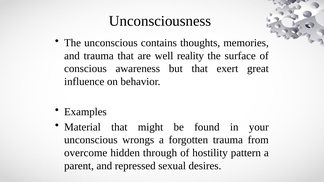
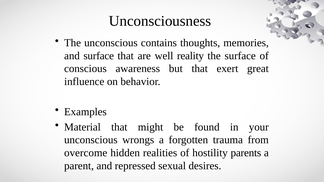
and trauma: trauma -> surface
through: through -> realities
pattern: pattern -> parents
